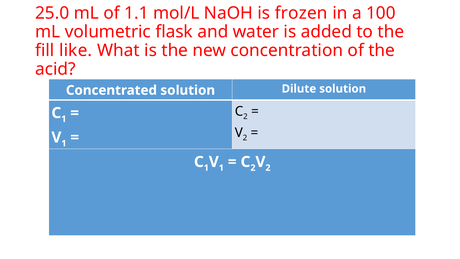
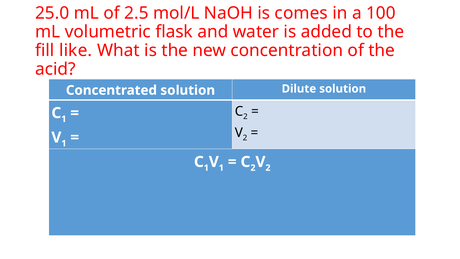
1.1: 1.1 -> 2.5
frozen: frozen -> comes
